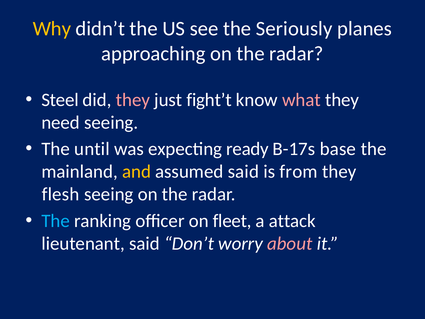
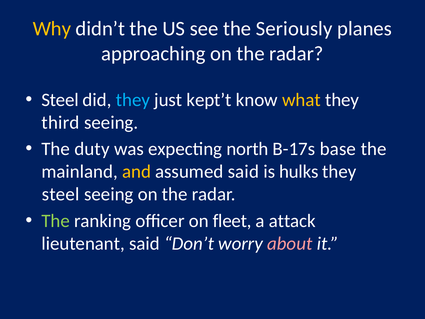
they at (133, 100) colour: pink -> light blue
fight’t: fight’t -> kept’t
what colour: pink -> yellow
need: need -> third
until: until -> duty
ready: ready -> north
from: from -> hulks
flesh at (61, 194): flesh -> steel
The at (56, 221) colour: light blue -> light green
